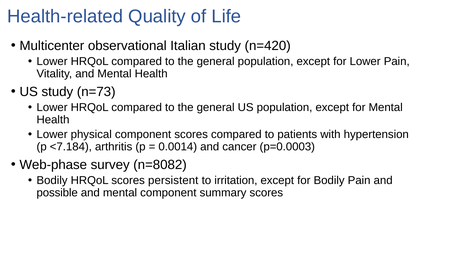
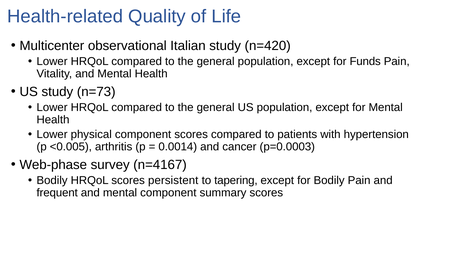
for Lower: Lower -> Funds
<7.184: <7.184 -> <0.005
n=8082: n=8082 -> n=4167
irritation: irritation -> tapering
possible: possible -> frequent
